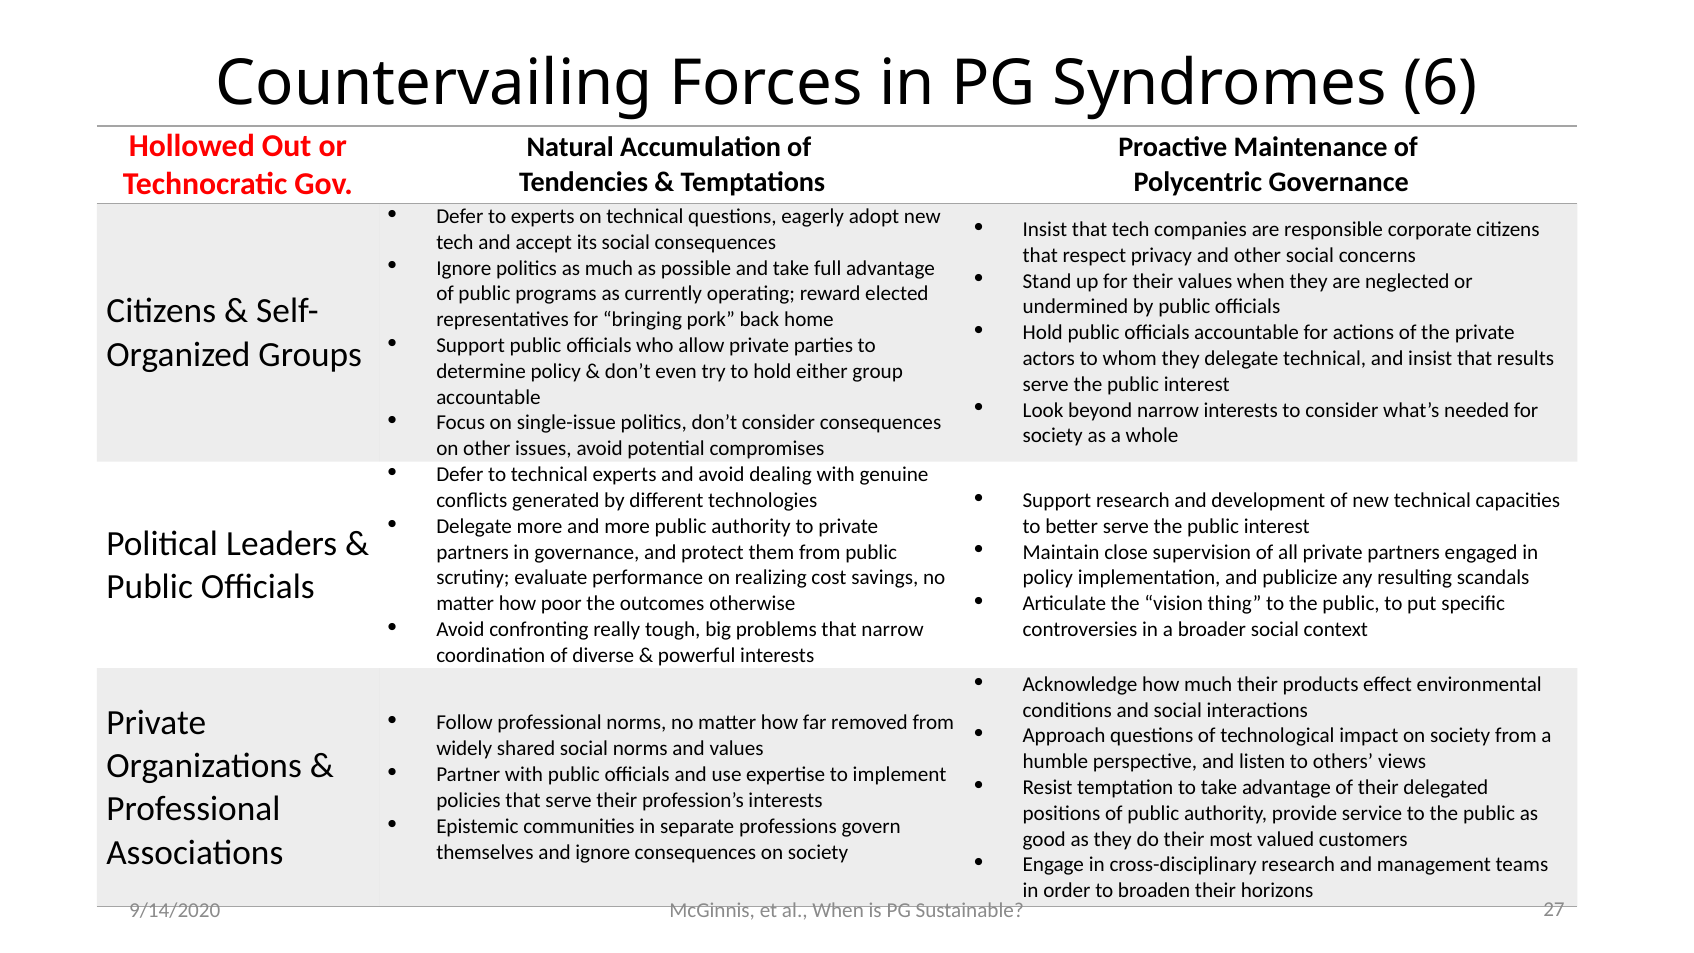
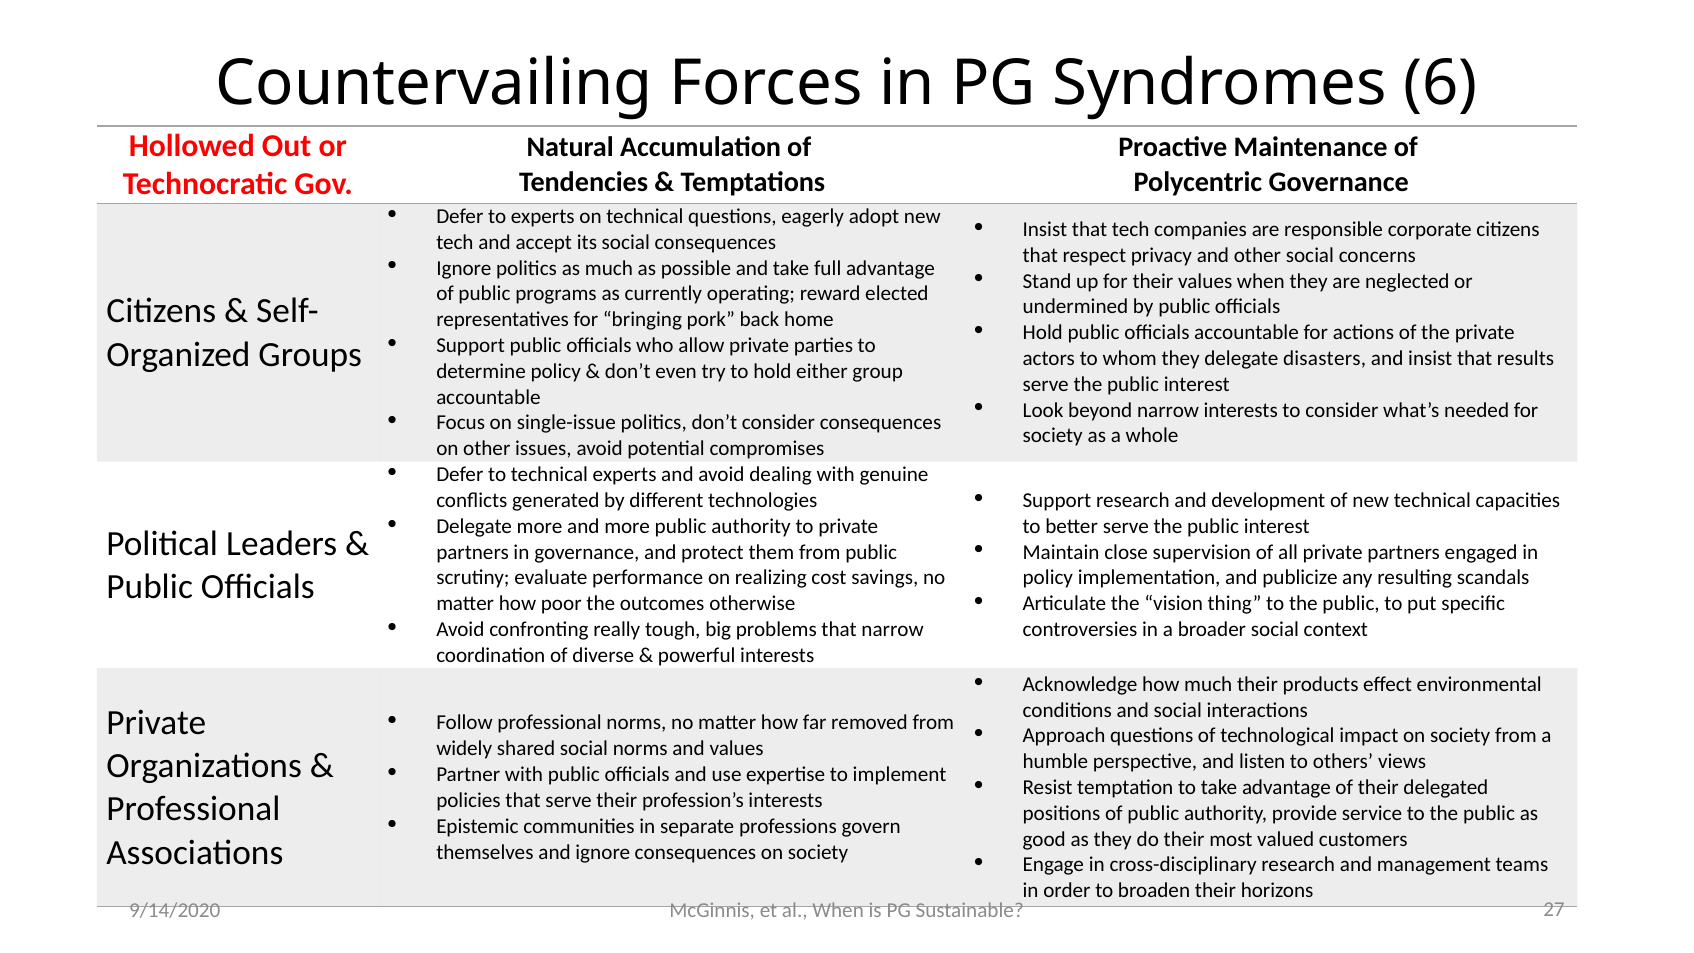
delegate technical: technical -> disasters
